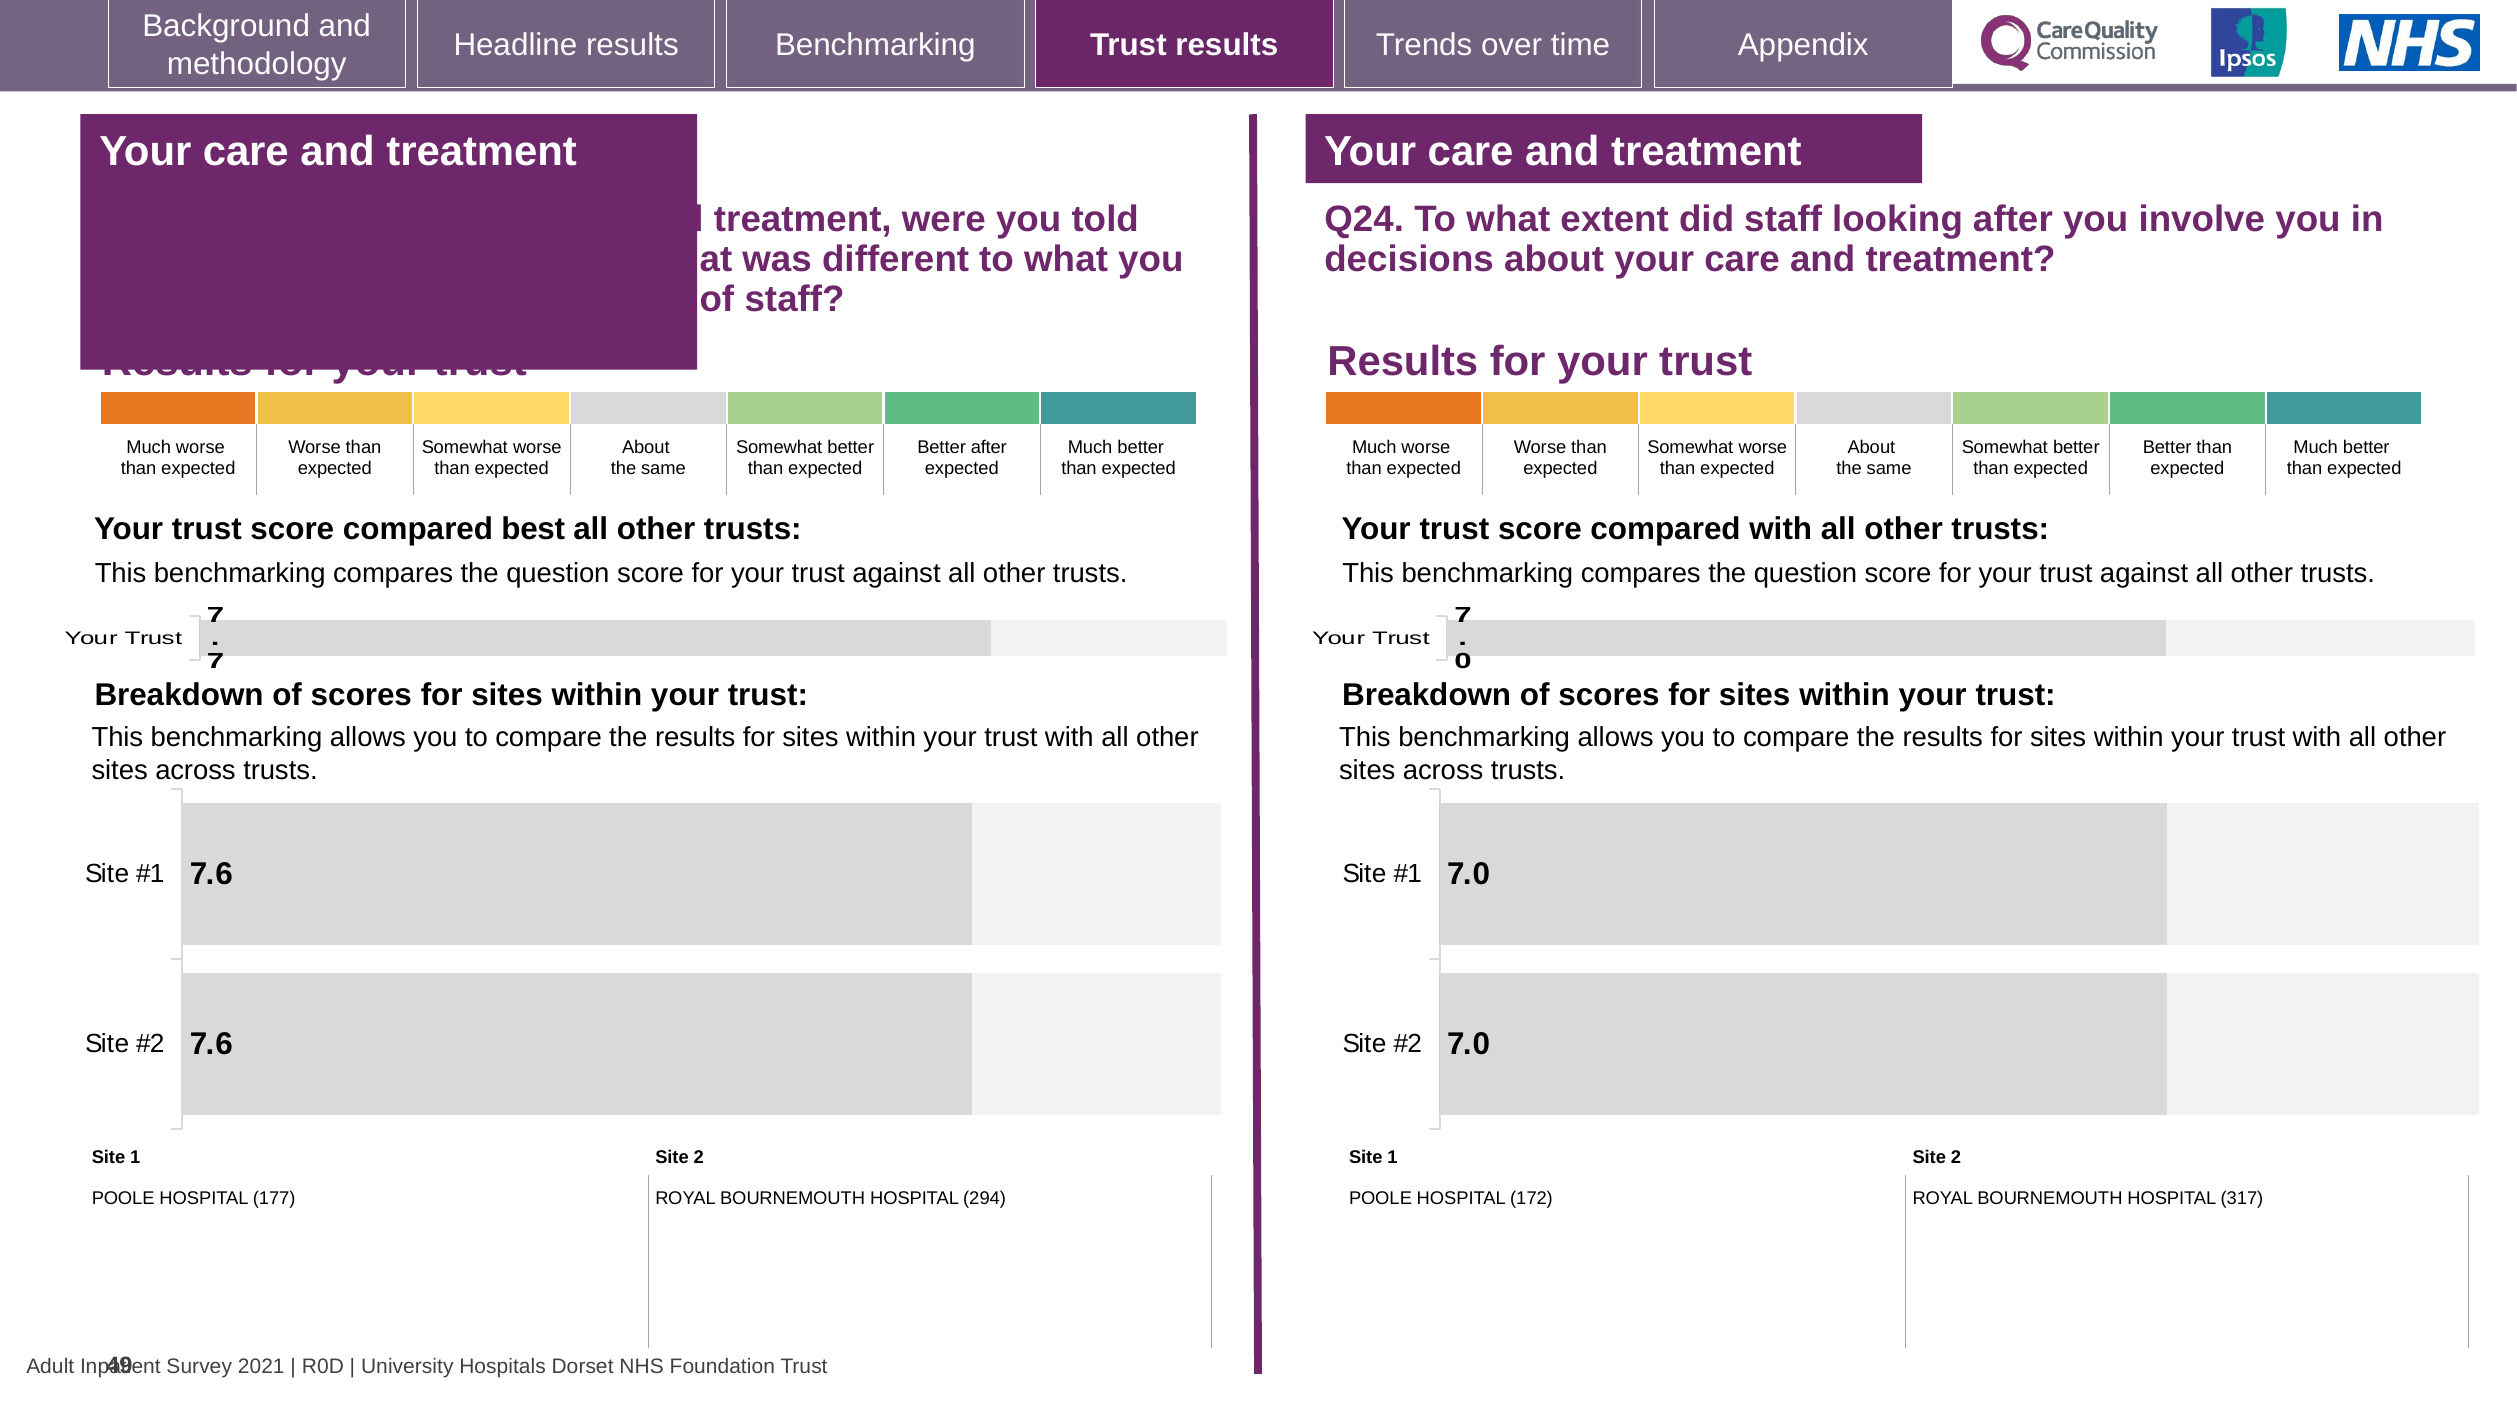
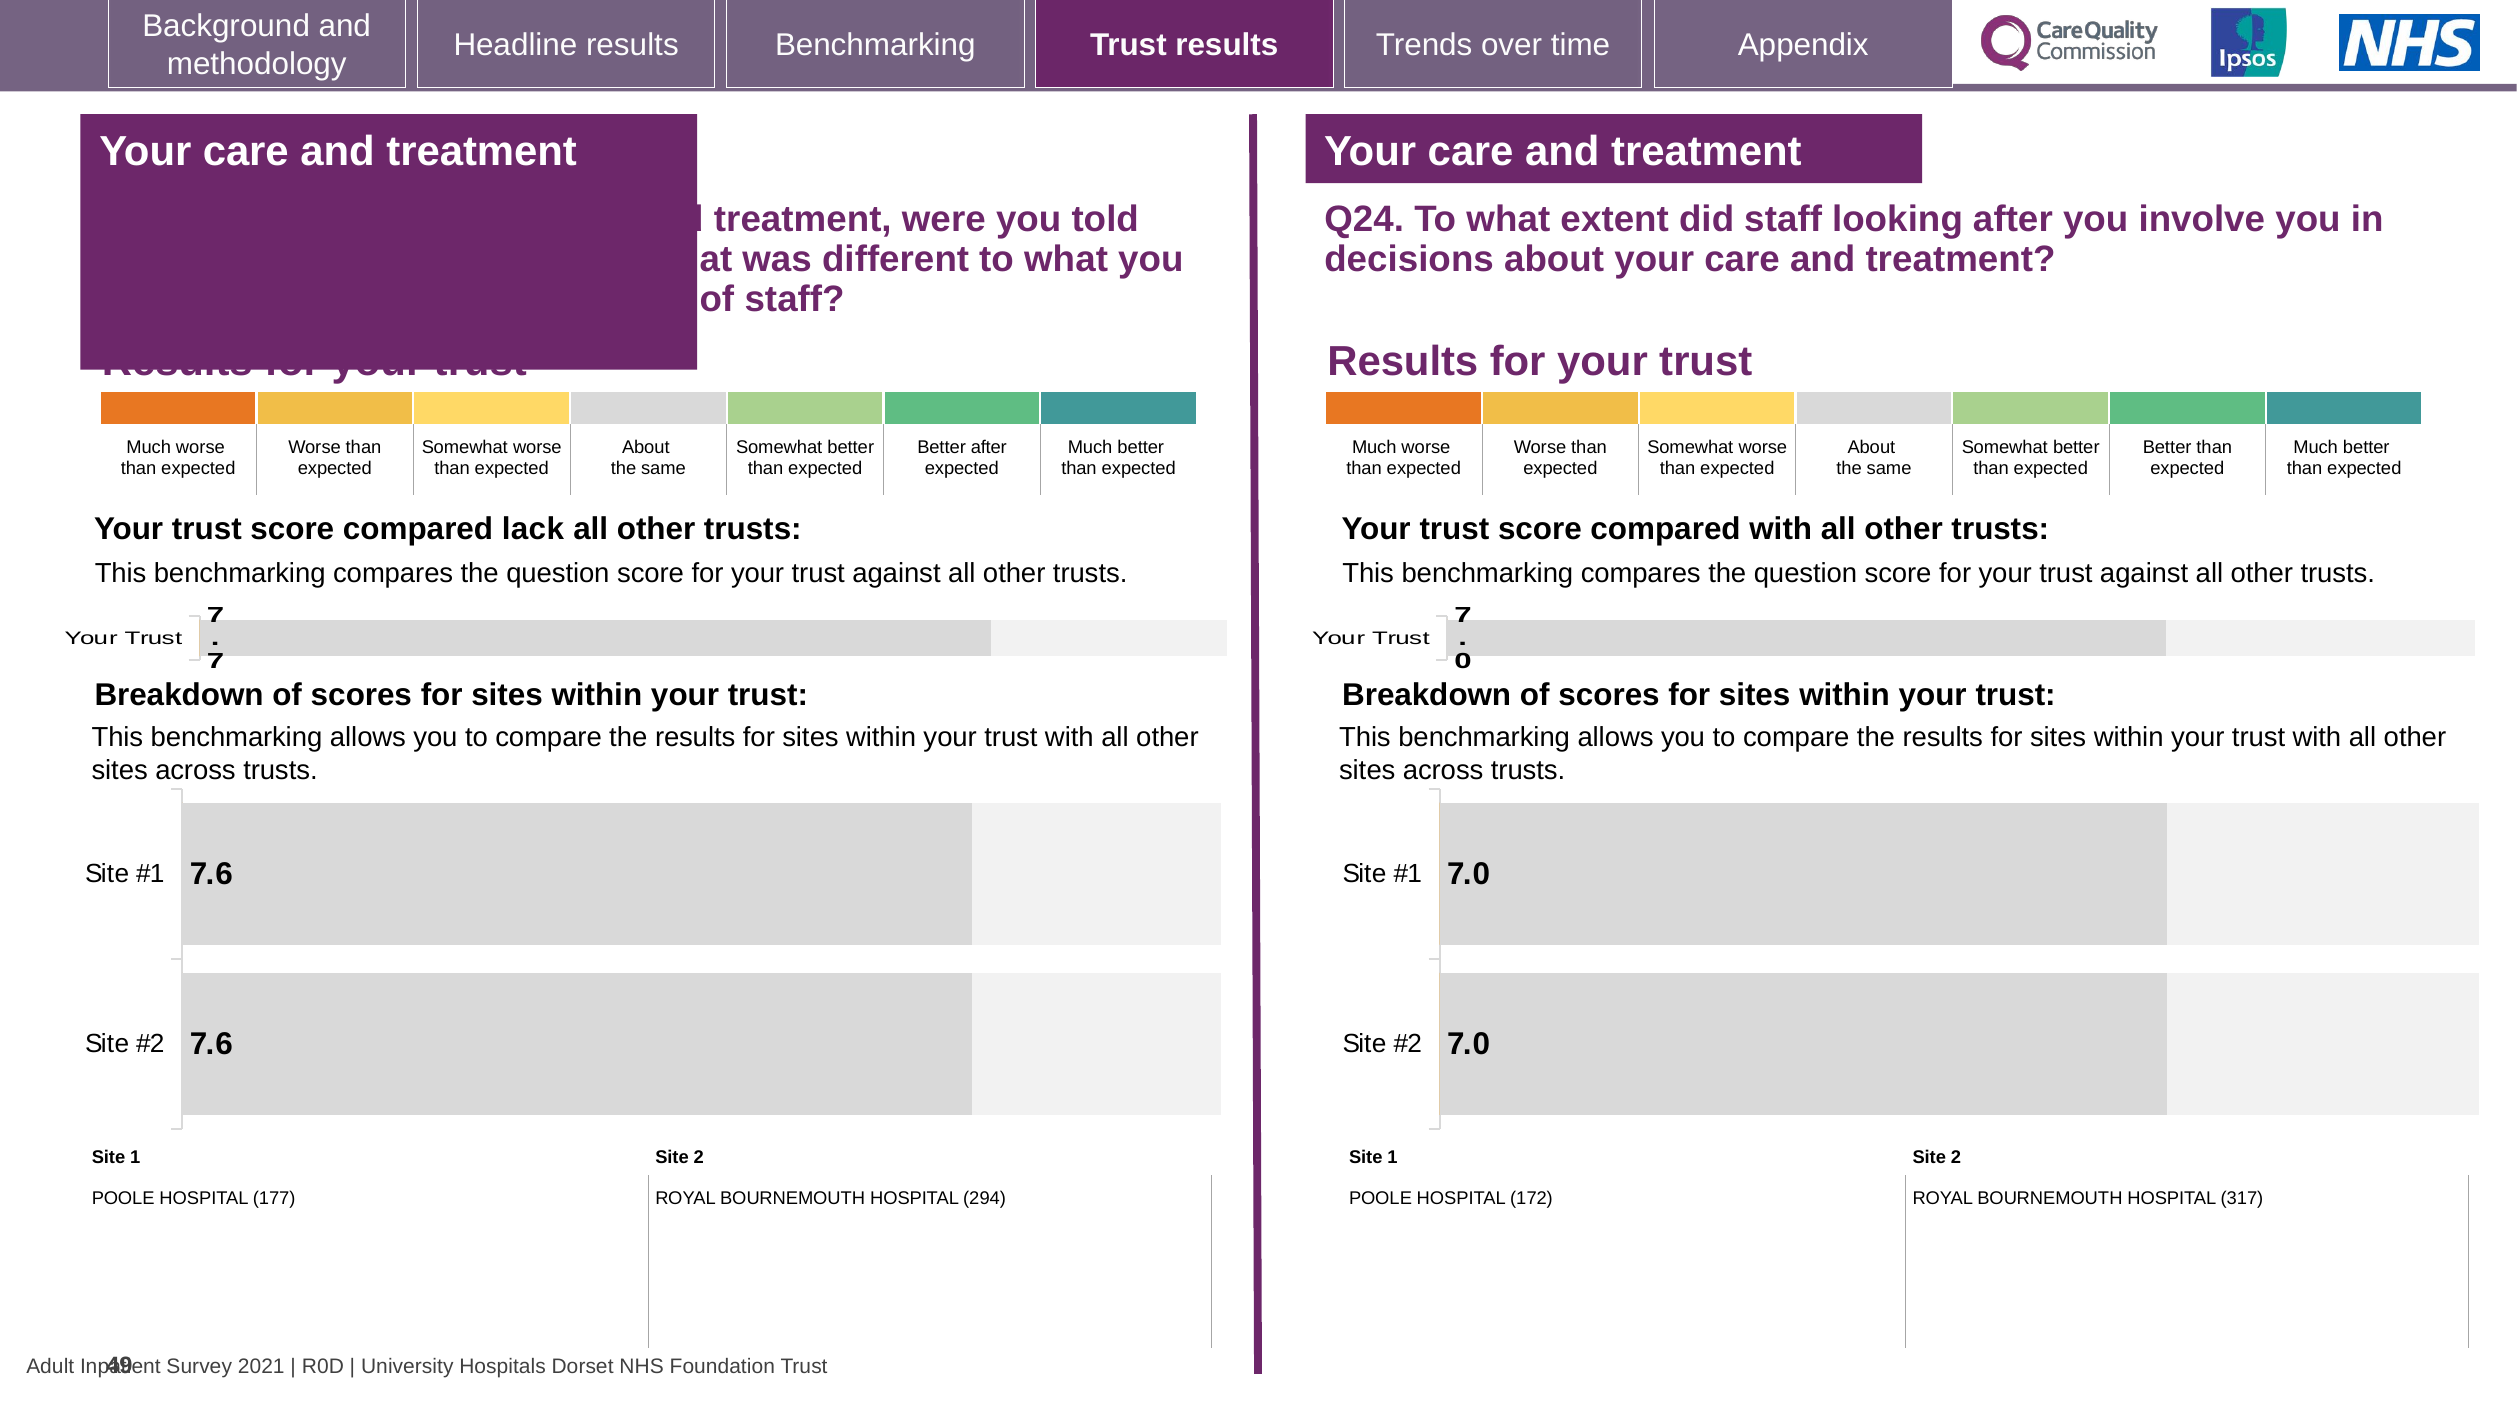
best: best -> lack
